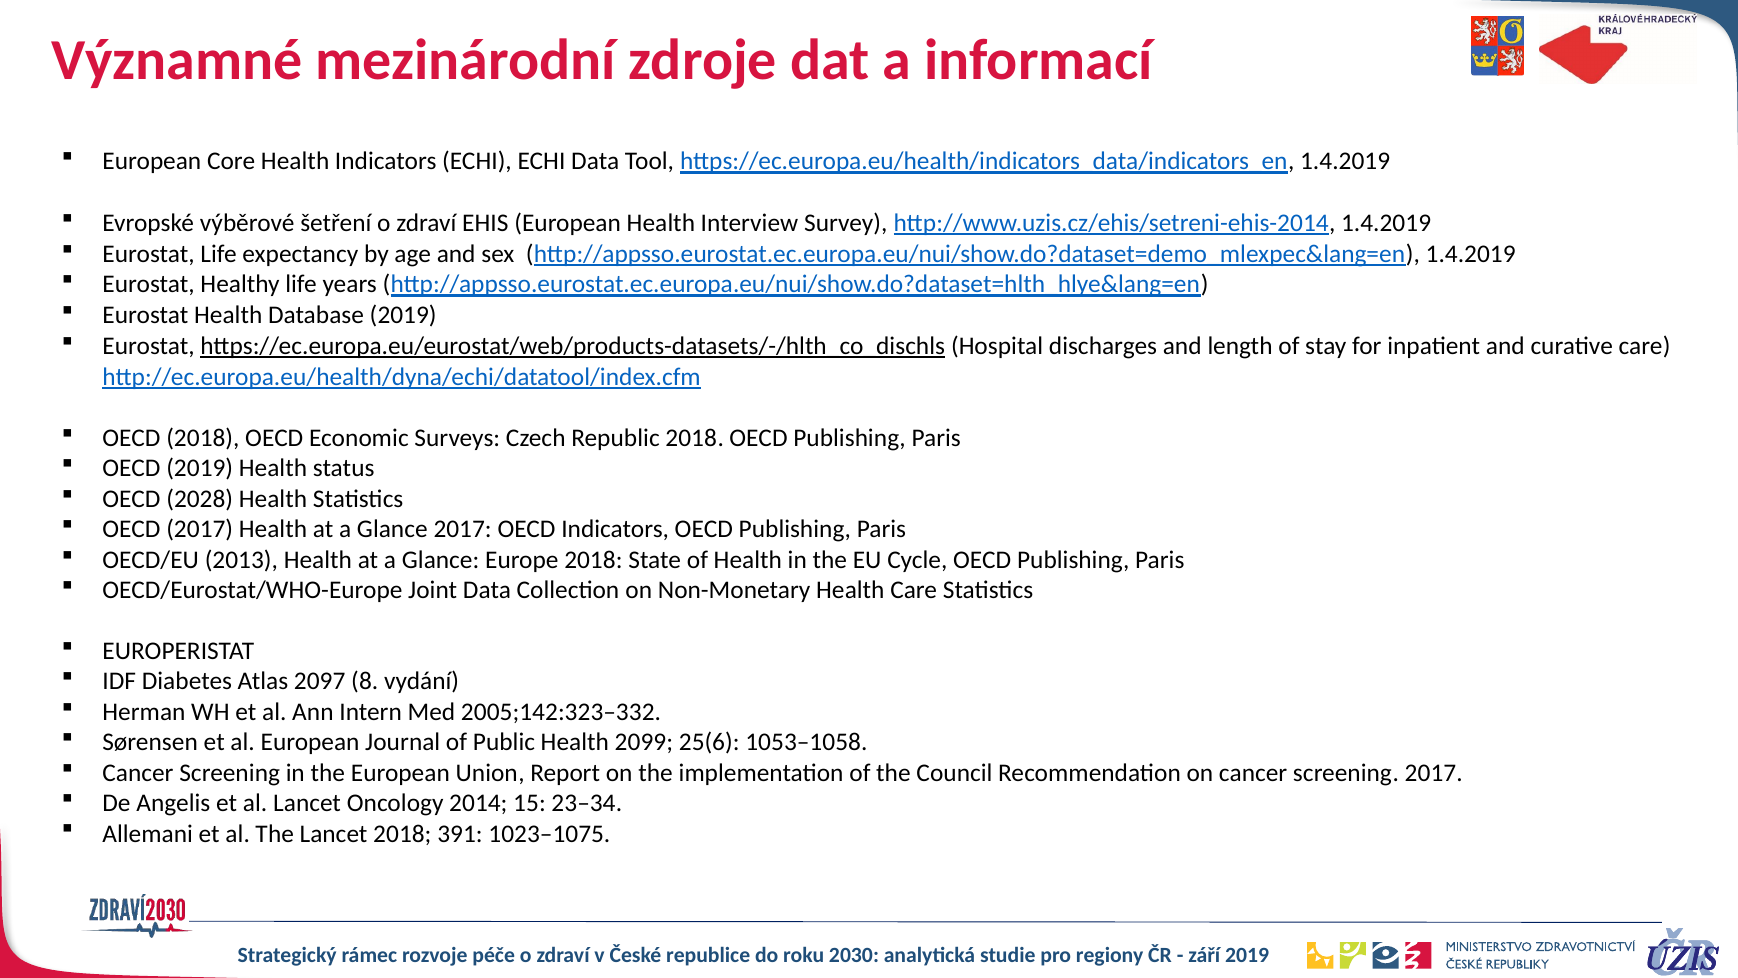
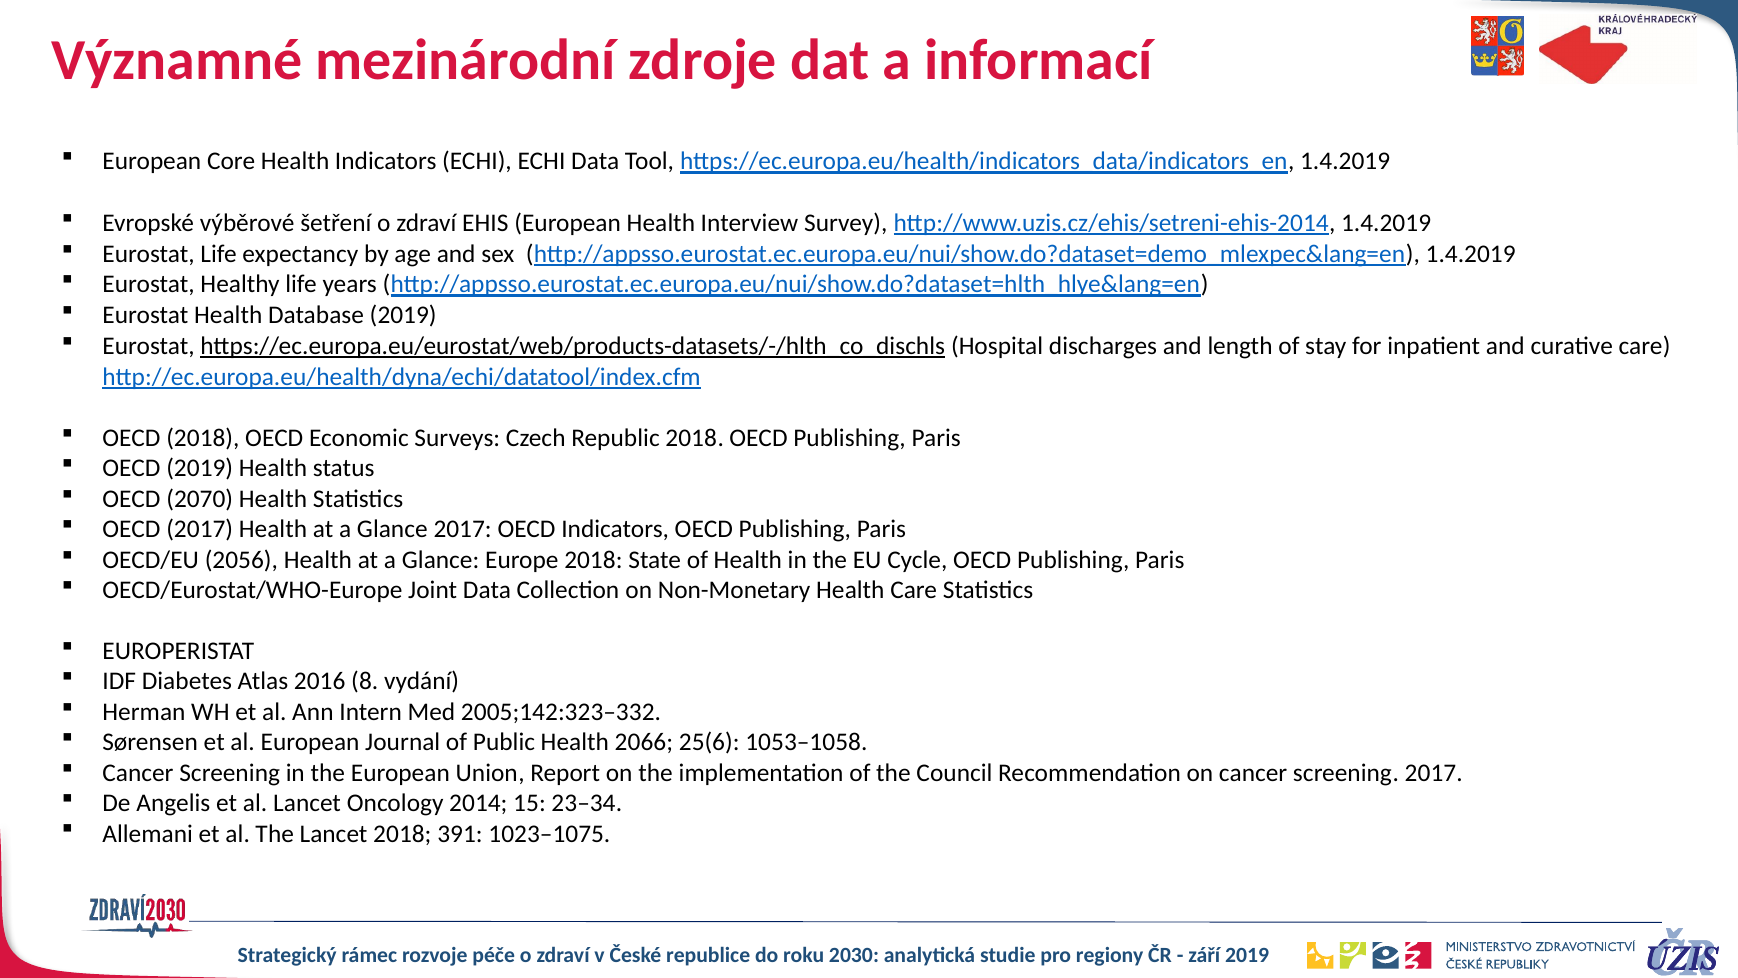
2028: 2028 -> 2070
2013: 2013 -> 2056
2097: 2097 -> 2016
2099: 2099 -> 2066
